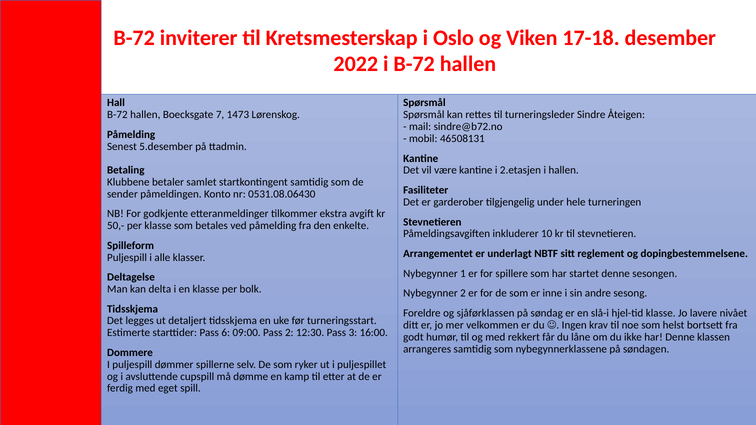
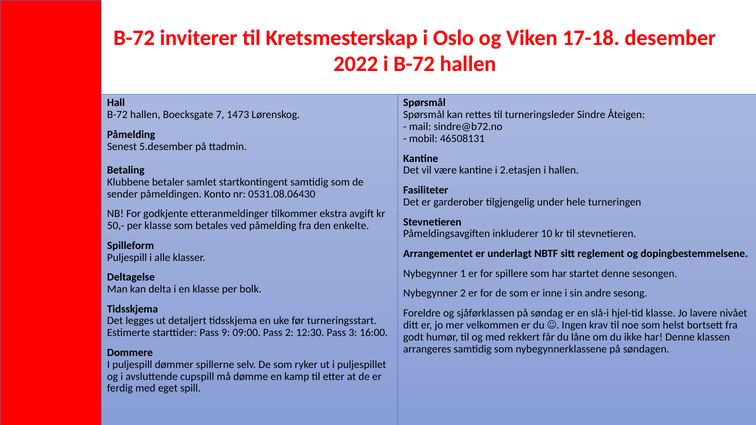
6: 6 -> 9
